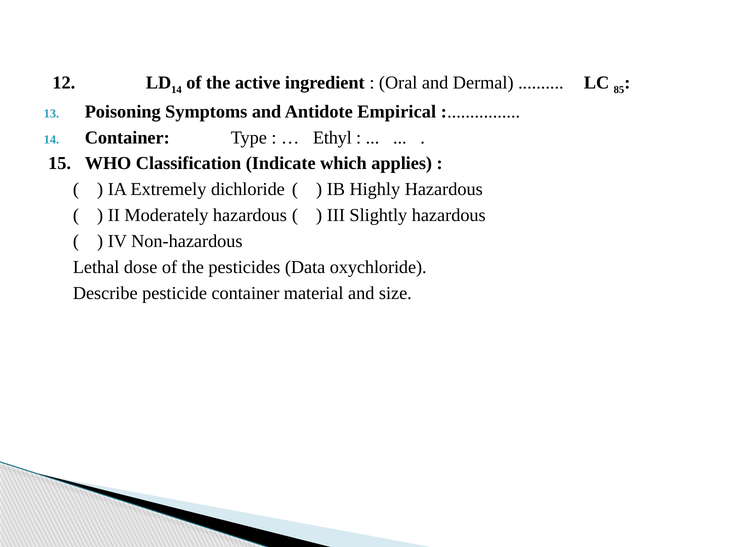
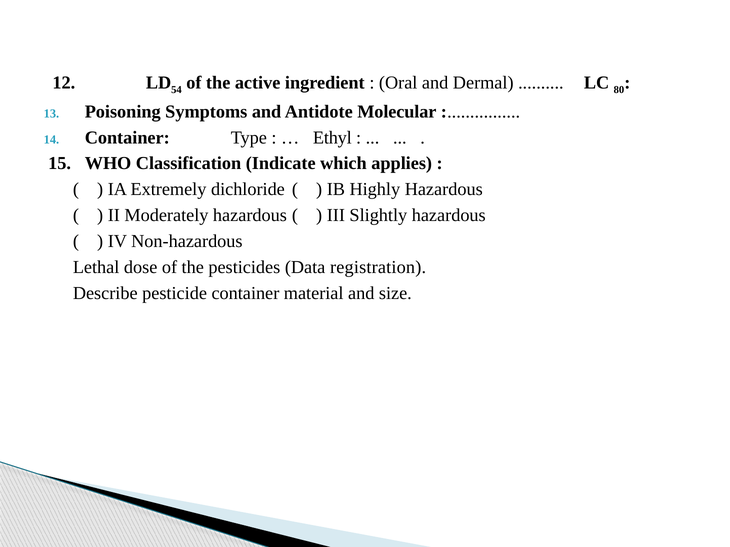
14 at (176, 90): 14 -> 54
85: 85 -> 80
Empirical: Empirical -> Molecular
oxychloride: oxychloride -> registration
